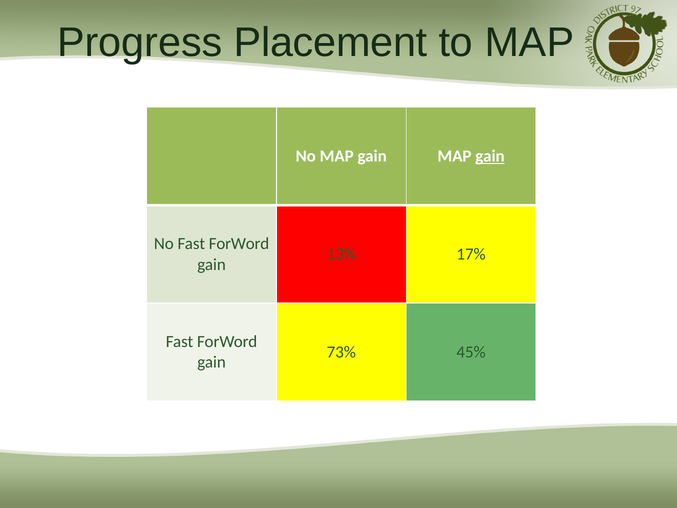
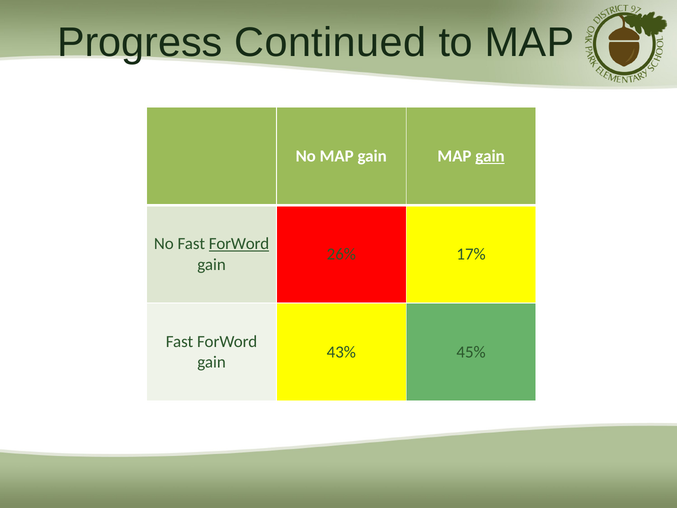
Placement: Placement -> Continued
ForWord at (239, 244) underline: none -> present
13%: 13% -> 26%
73%: 73% -> 43%
